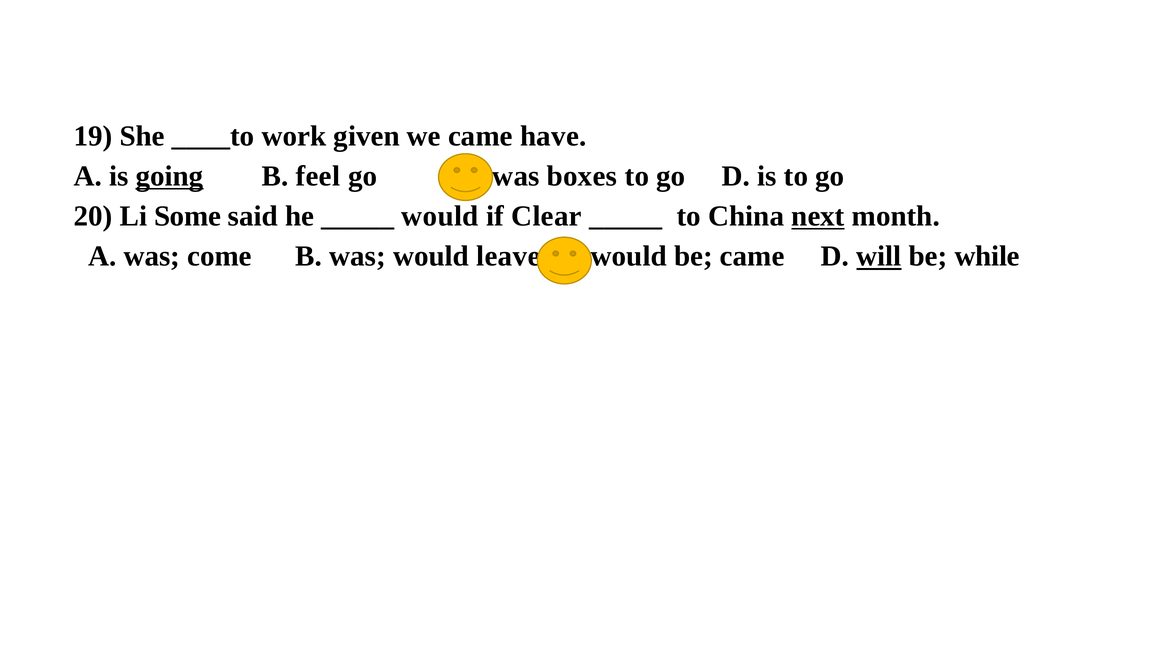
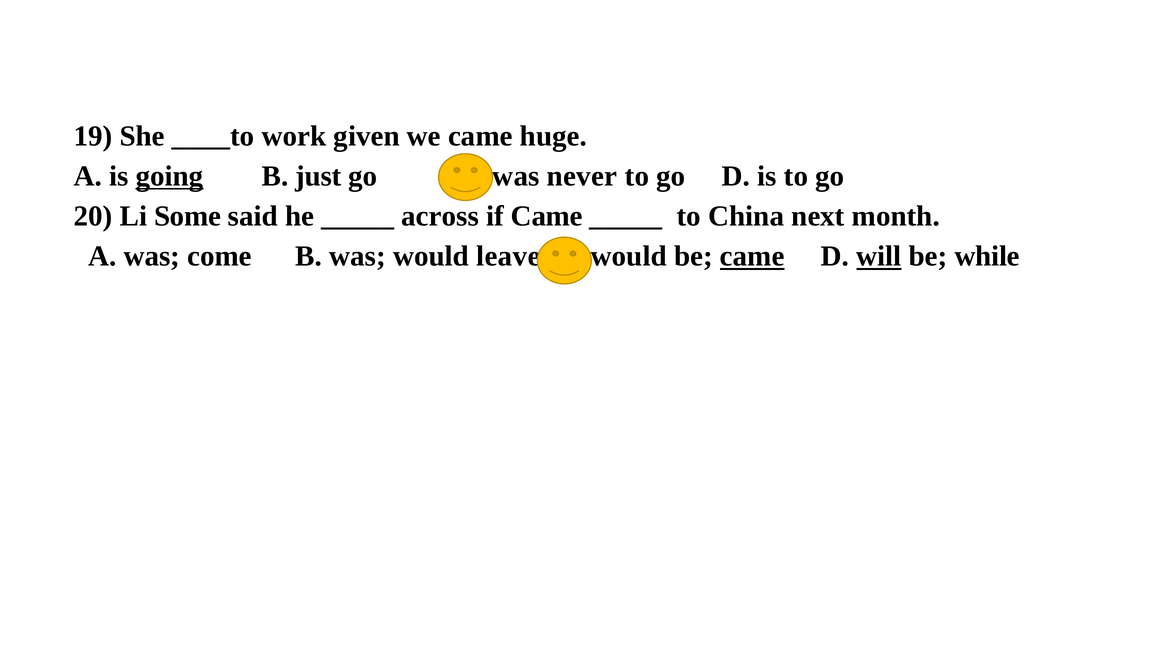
have: have -> huge
feel: feel -> just
boxes: boxes -> never
would at (440, 216): would -> across
if Clear: Clear -> Came
next underline: present -> none
came at (752, 256) underline: none -> present
